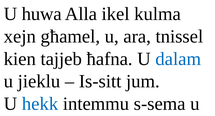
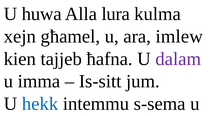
ikel: ikel -> lura
tnissel: tnissel -> imlew
dalam colour: blue -> purple
jieklu: jieklu -> imma
